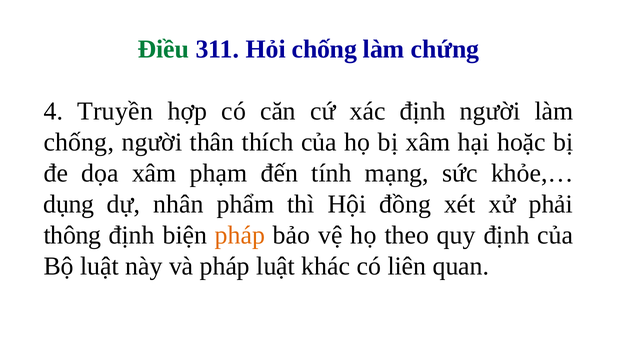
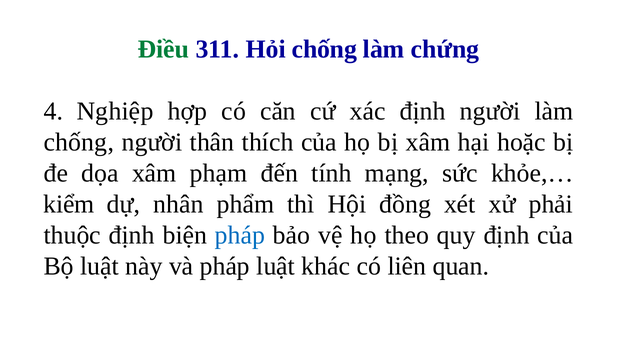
Truyền: Truyền -> Nghiệp
dụng: dụng -> kiểm
thông: thông -> thuộc
pháp at (240, 235) colour: orange -> blue
